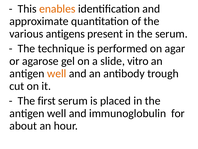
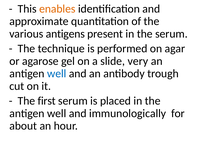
vitro: vitro -> very
well at (57, 73) colour: orange -> blue
immunoglobulin: immunoglobulin -> immunologically
